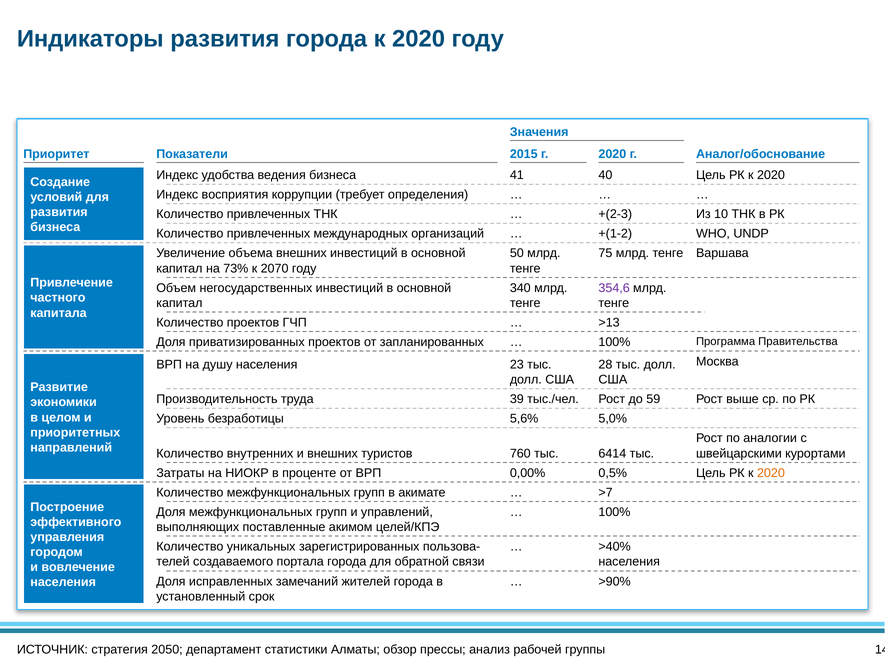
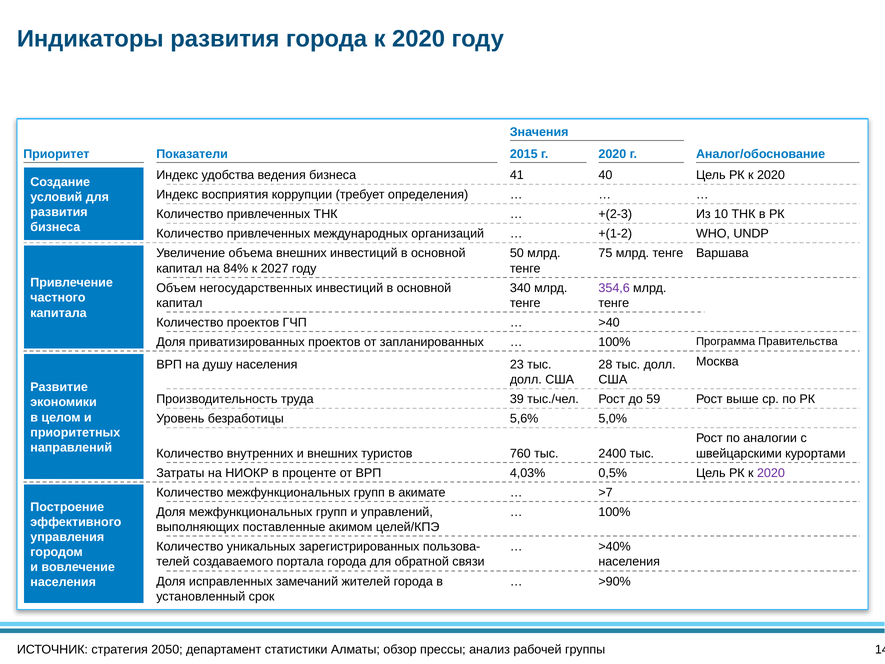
73%: 73% -> 84%
2070: 2070 -> 2027
>13: >13 -> >40
6414: 6414 -> 2400
0,00%: 0,00% -> 4,03%
2020 at (771, 473) colour: orange -> purple
